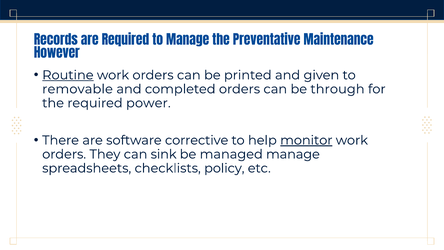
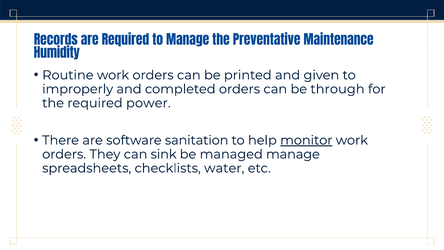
However: However -> Humidity
Routine underline: present -> none
removable: removable -> improperly
corrective: corrective -> sanitation
policy: policy -> water
